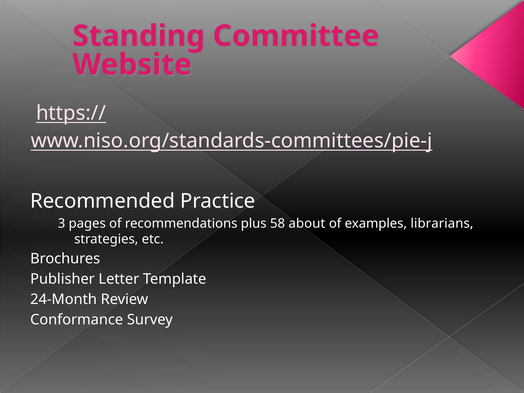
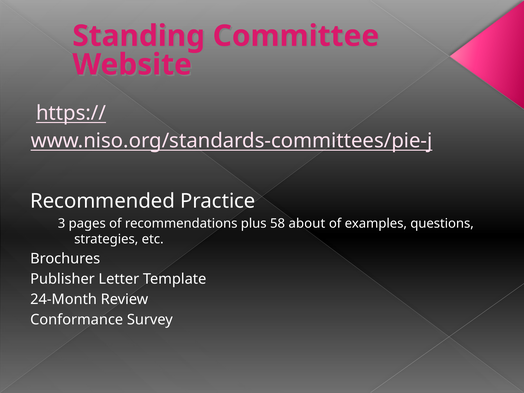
librarians: librarians -> questions
